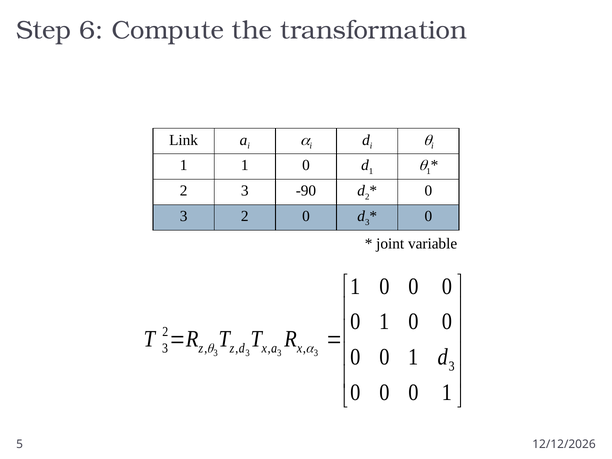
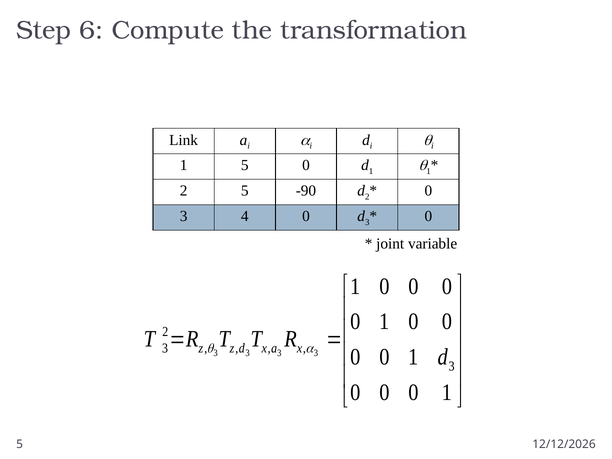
1 1: 1 -> 5
3 at (245, 191): 3 -> 5
3 2: 2 -> 4
